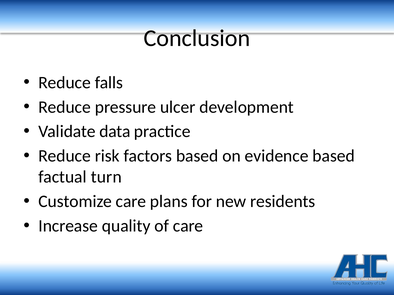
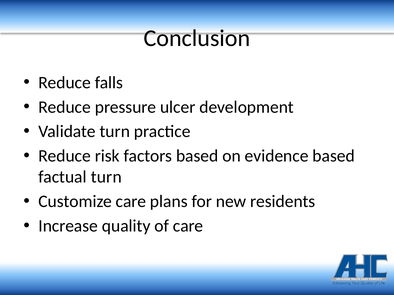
Validate data: data -> turn
